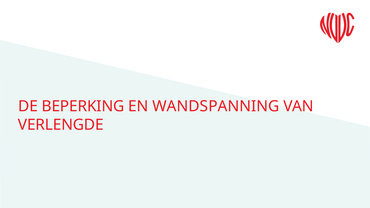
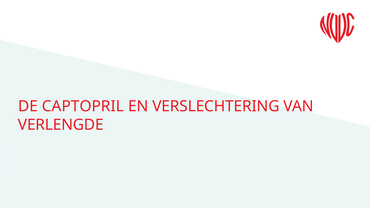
BEPERKING: BEPERKING -> CAPTOPRIL
WANDSPANNING: WANDSPANNING -> VERSLECHTERING
